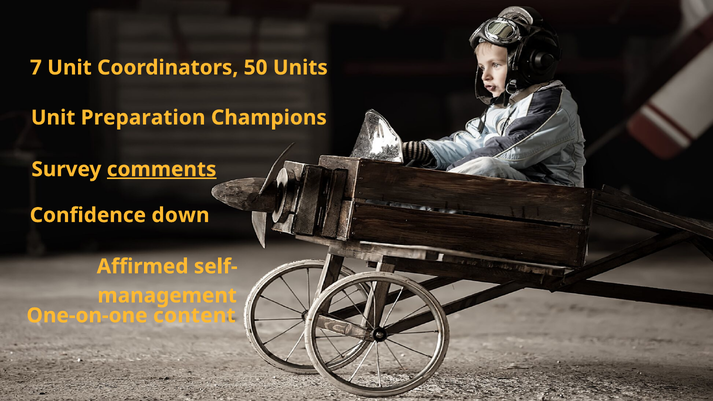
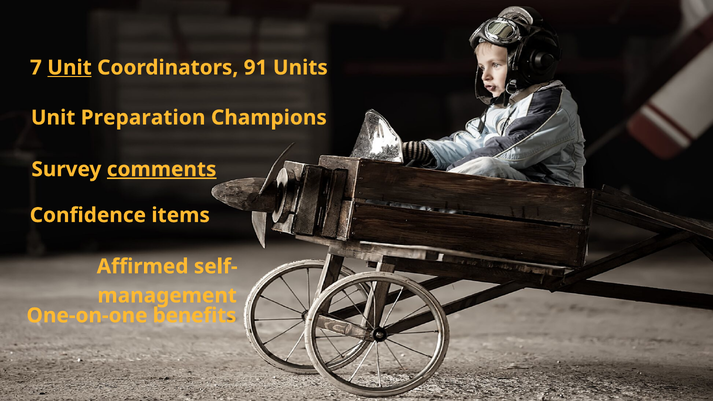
Unit at (69, 68) underline: none -> present
50: 50 -> 91
down: down -> items
content: content -> benefits
